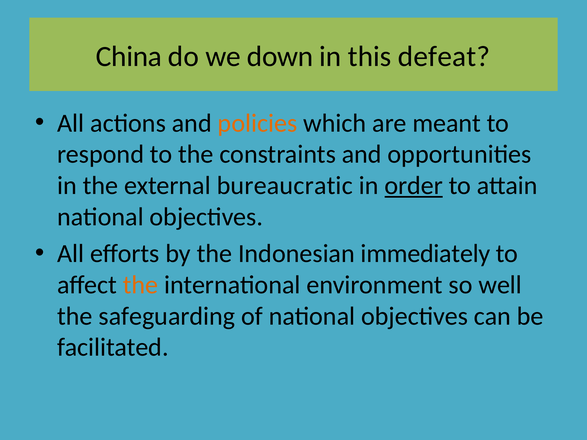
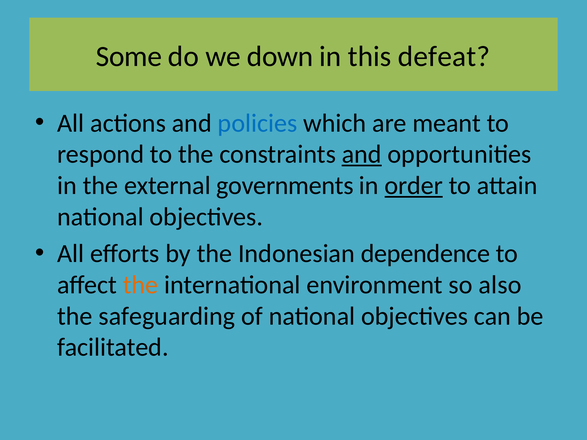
China: China -> Some
policies colour: orange -> blue
and at (362, 154) underline: none -> present
bureaucratic: bureaucratic -> governments
immediately: immediately -> dependence
well: well -> also
